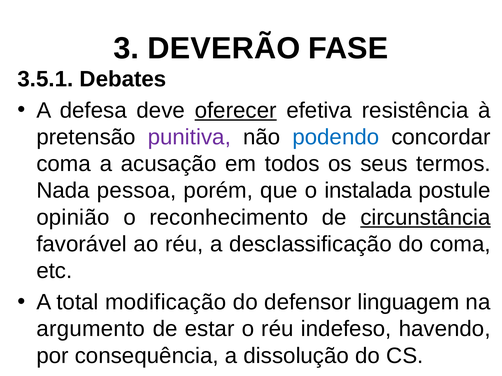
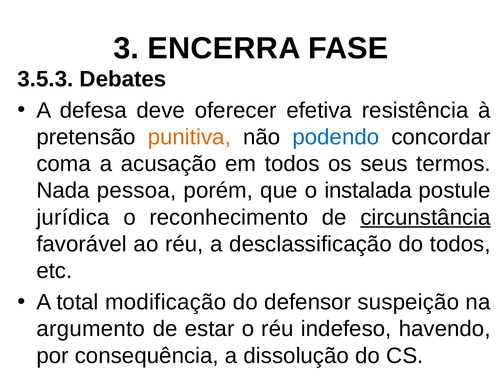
DEVERÃO: DEVERÃO -> ENCERRA
3.5.1: 3.5.1 -> 3.5.3
oferecer underline: present -> none
punitiva colour: purple -> orange
opinião: opinião -> jurídica
do coma: coma -> todos
linguagem: linguagem -> suspeição
